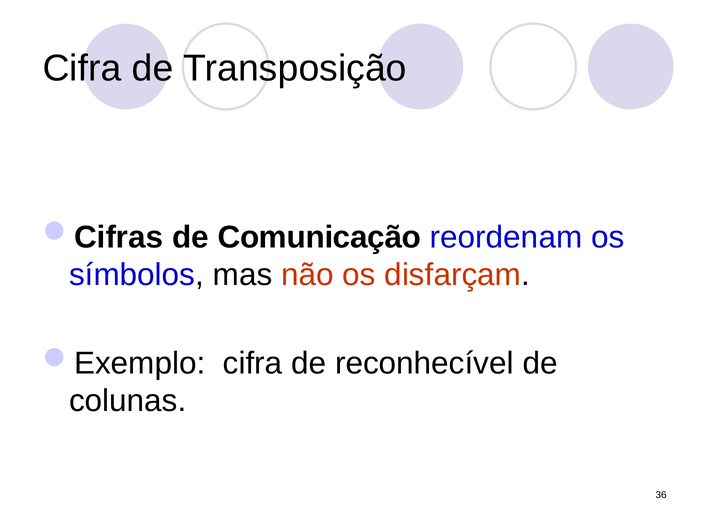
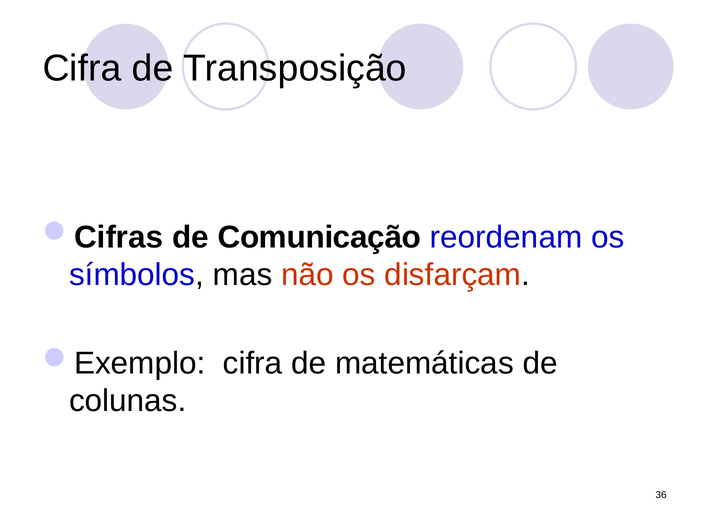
reconhecível: reconhecível -> matemáticas
